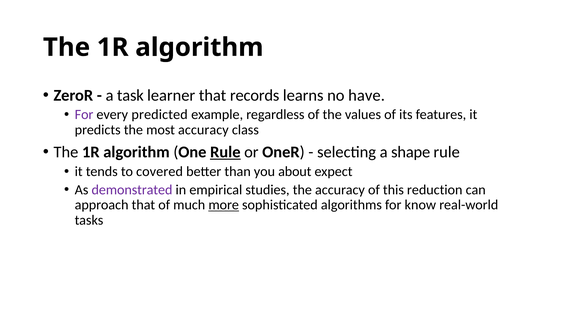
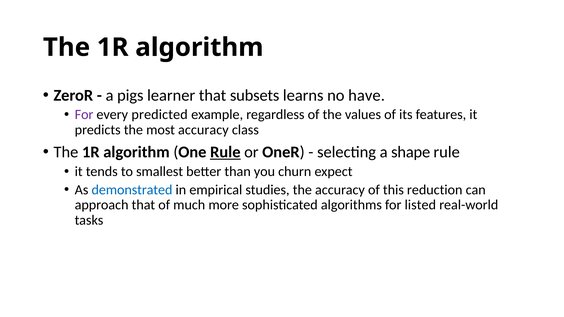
task: task -> pigs
records: records -> subsets
covered: covered -> smallest
about: about -> churn
demonstrated colour: purple -> blue
more underline: present -> none
know: know -> listed
